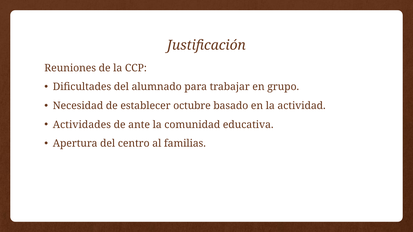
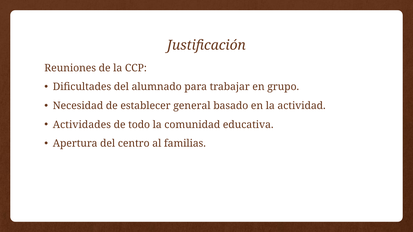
octubre: octubre -> general
ante: ante -> todo
